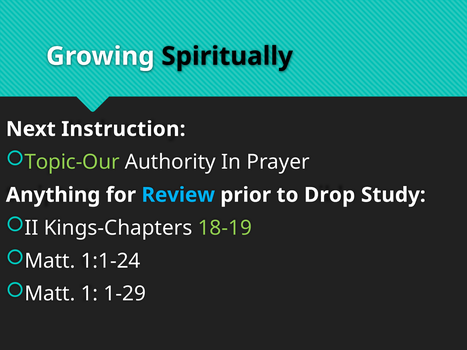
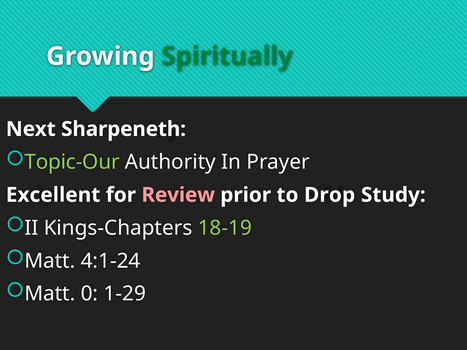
Spiritually colour: black -> green
Instruction: Instruction -> Sharpeneth
Anything: Anything -> Excellent
Review colour: light blue -> pink
1:1-24: 1:1-24 -> 4:1-24
1: 1 -> 0
